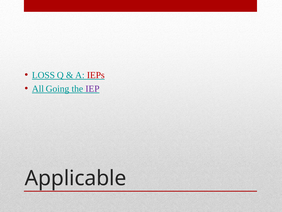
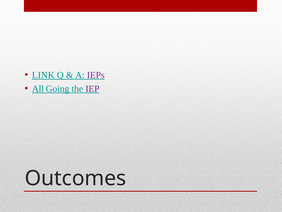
LOSS: LOSS -> LINK
IEPs colour: red -> purple
Applicable: Applicable -> Outcomes
